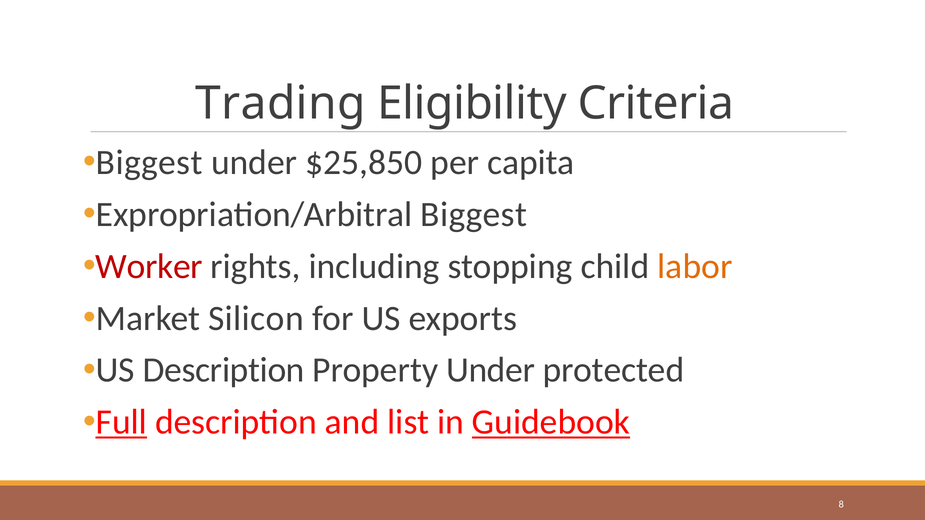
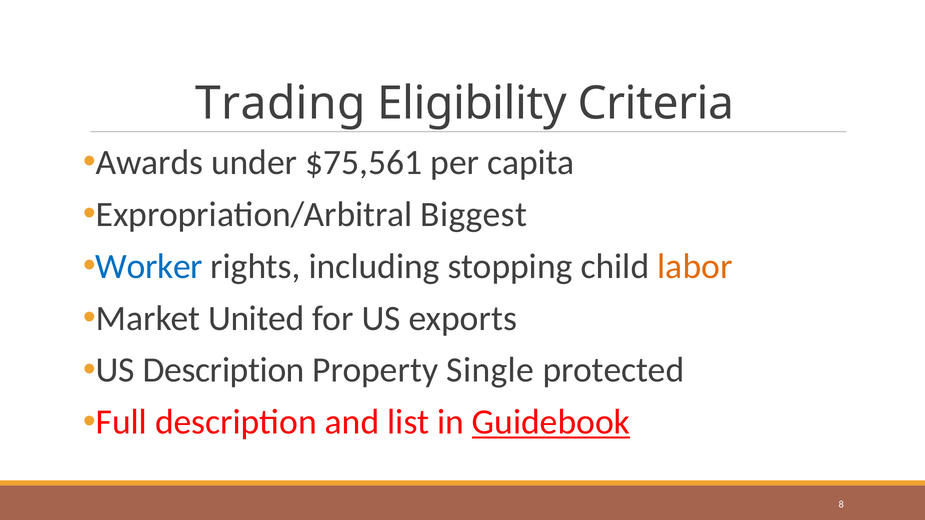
Biggest at (149, 163): Biggest -> Awards
$25,850: $25,850 -> $75,561
Worker colour: red -> blue
Silicon: Silicon -> United
Property Under: Under -> Single
Full underline: present -> none
